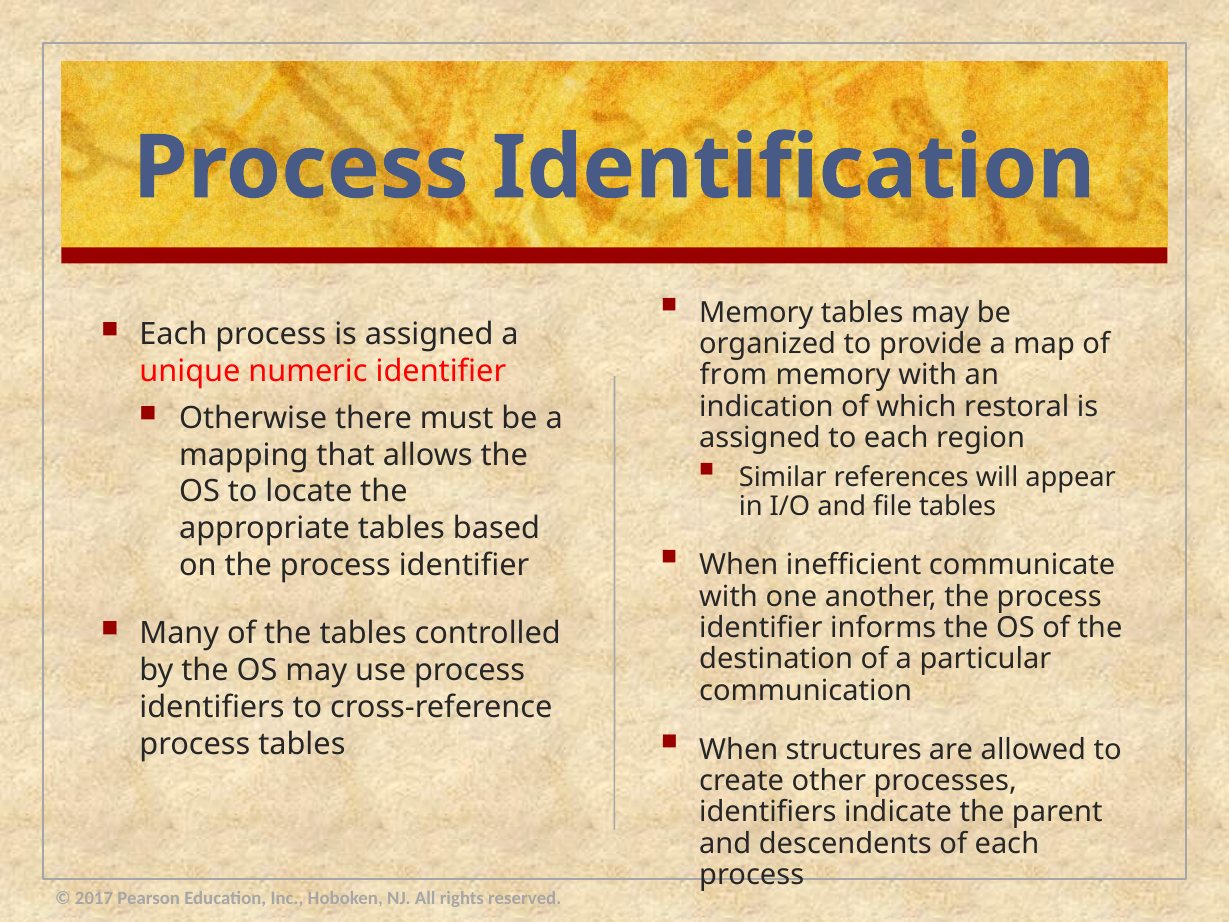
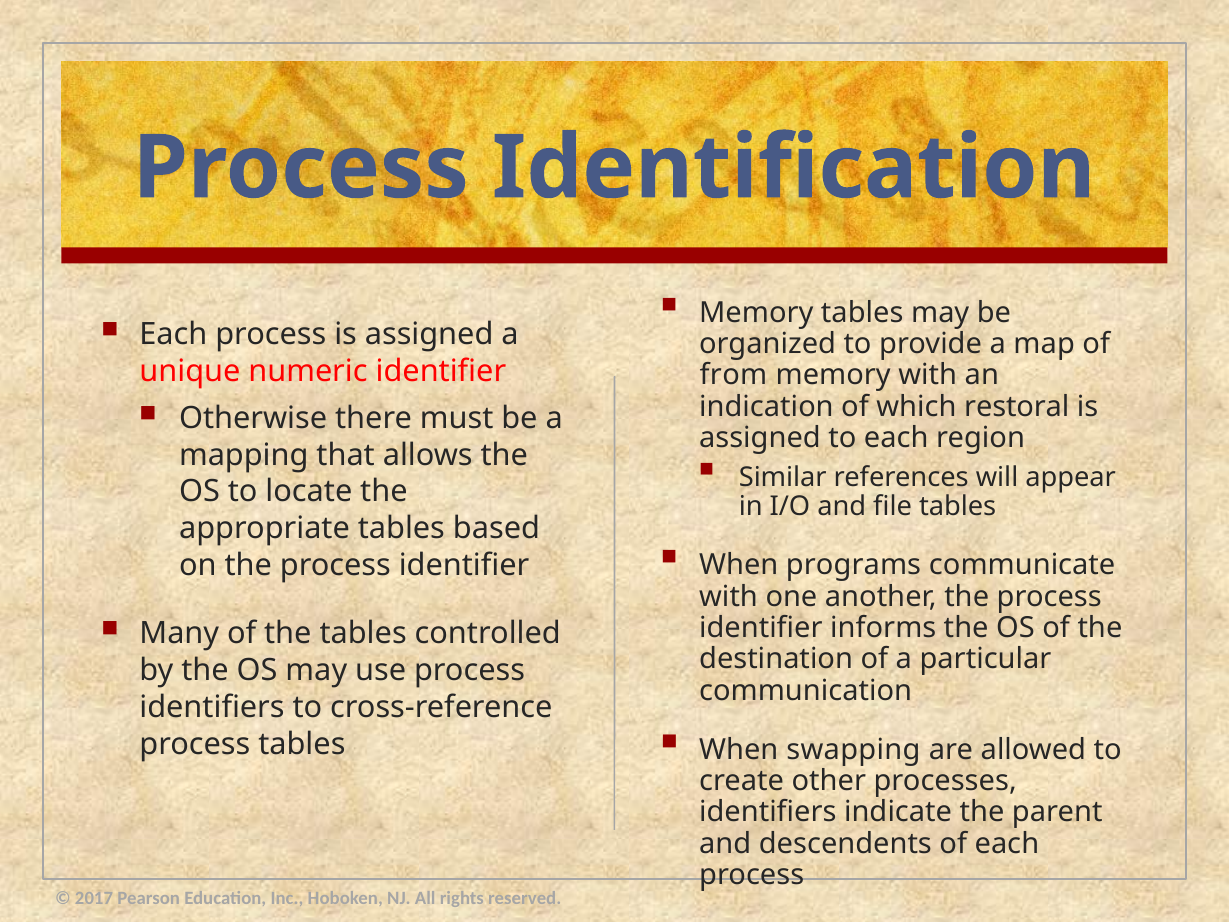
inefficient: inefficient -> programs
structures: structures -> swapping
